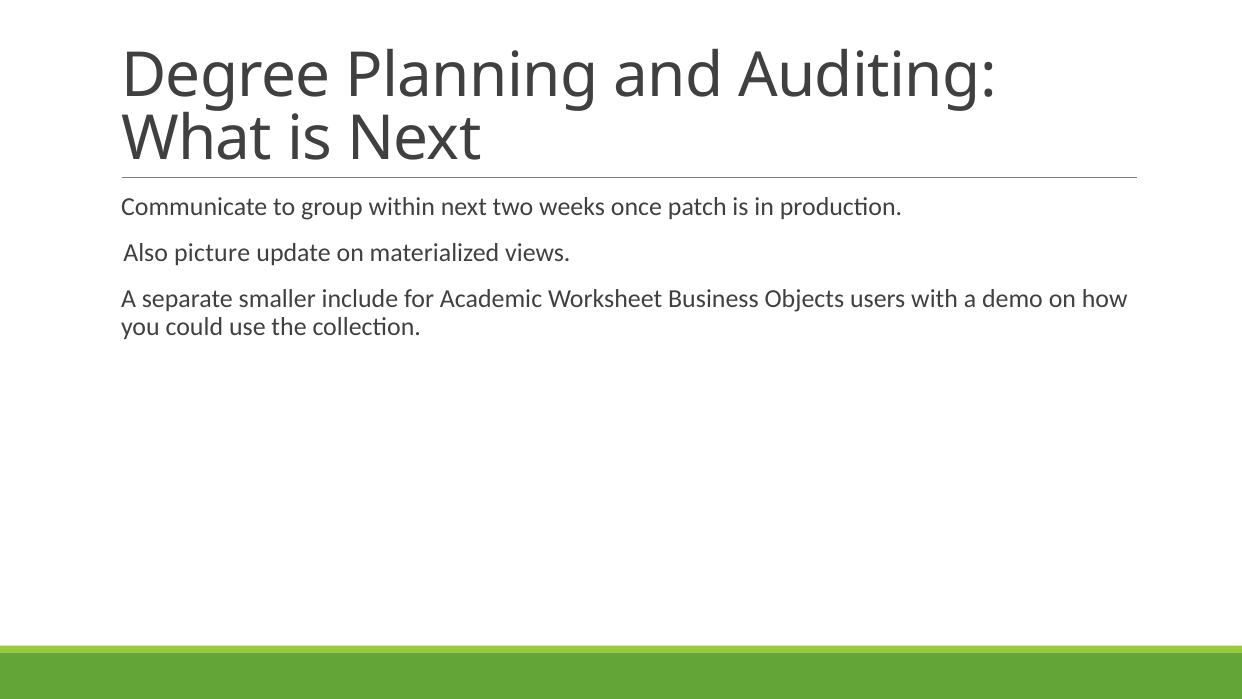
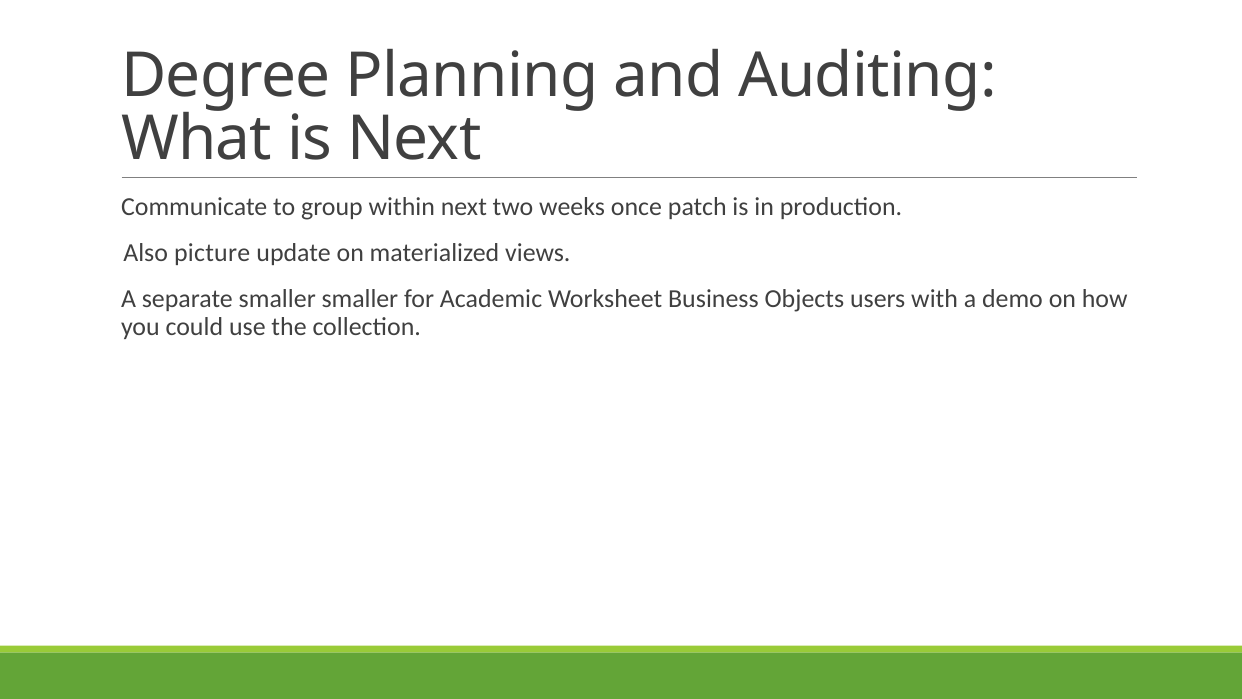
smaller include: include -> smaller
